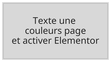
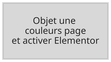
Texte: Texte -> Objet
